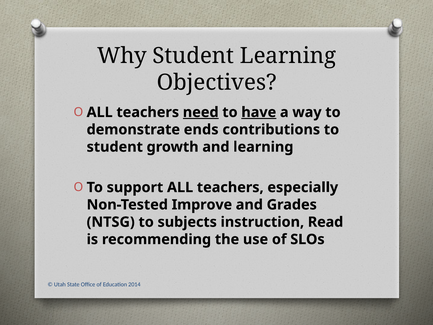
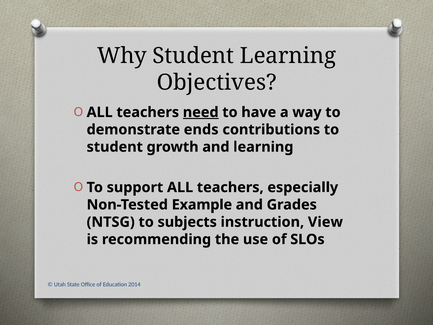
have underline: present -> none
Improve: Improve -> Example
Read: Read -> View
